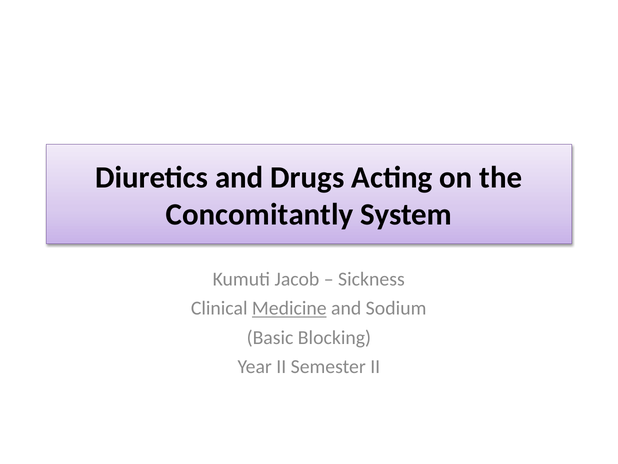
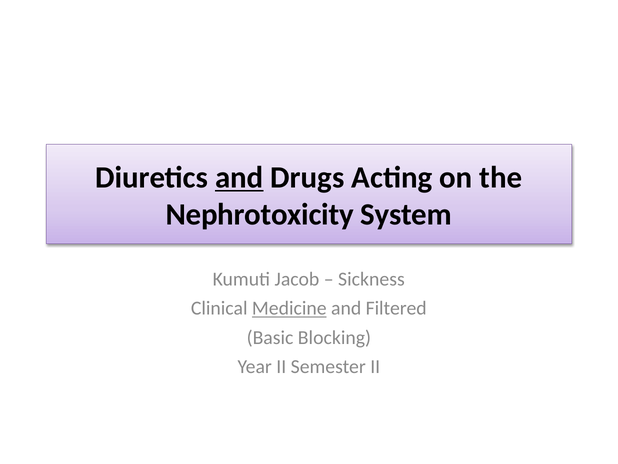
and at (239, 177) underline: none -> present
Concomitantly: Concomitantly -> Nephrotoxicity
Sodium: Sodium -> Filtered
